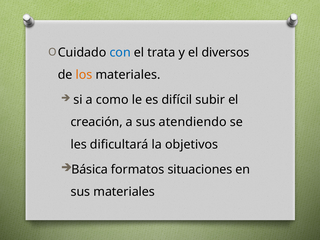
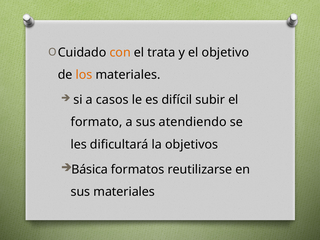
con colour: blue -> orange
diversos: diversos -> objetivo
como: como -> casos
creación: creación -> formato
situaciones: situaciones -> reutilizarse
